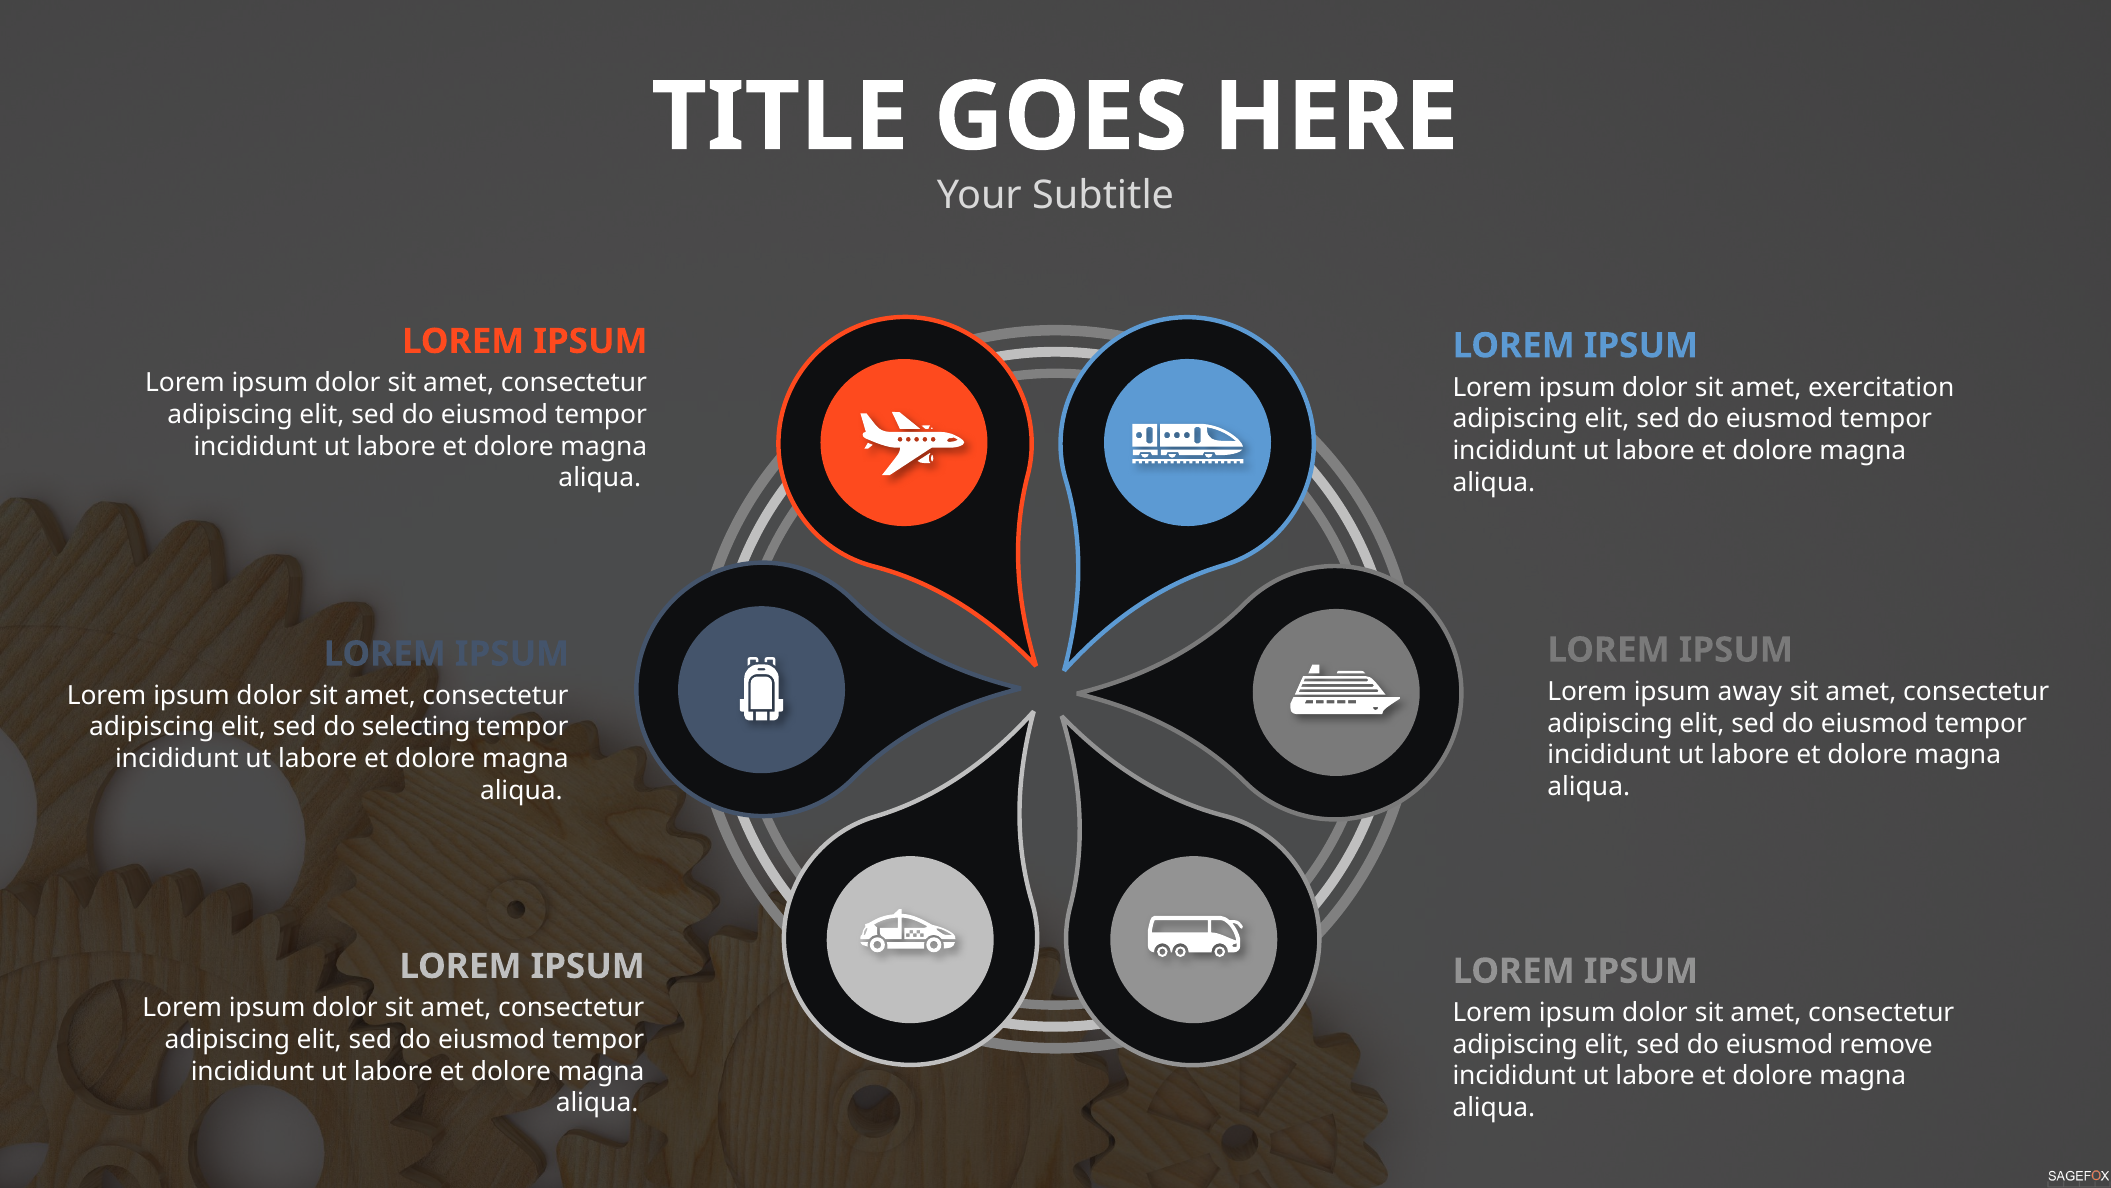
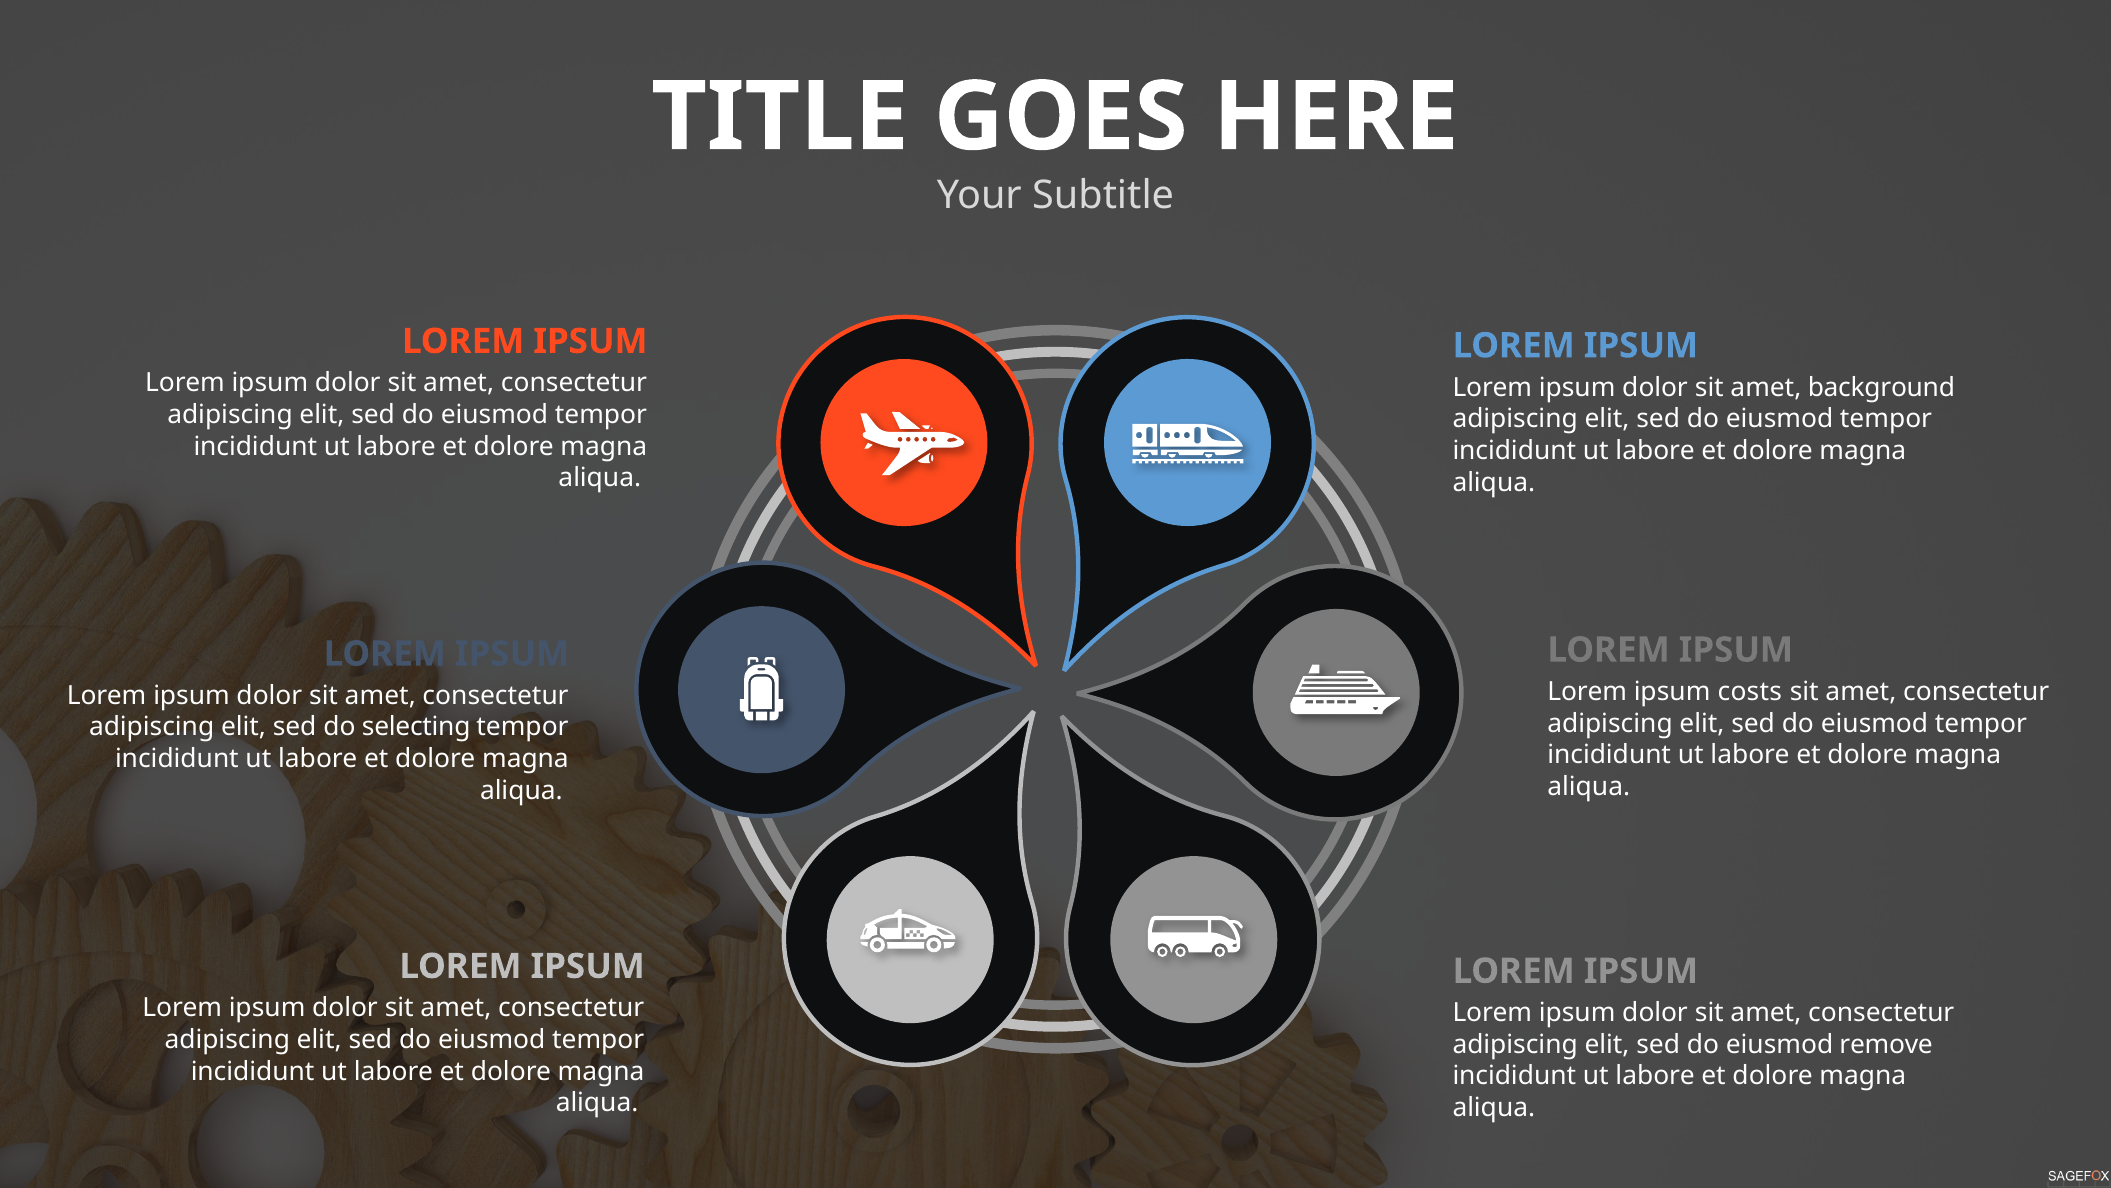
exercitation: exercitation -> background
away: away -> costs
